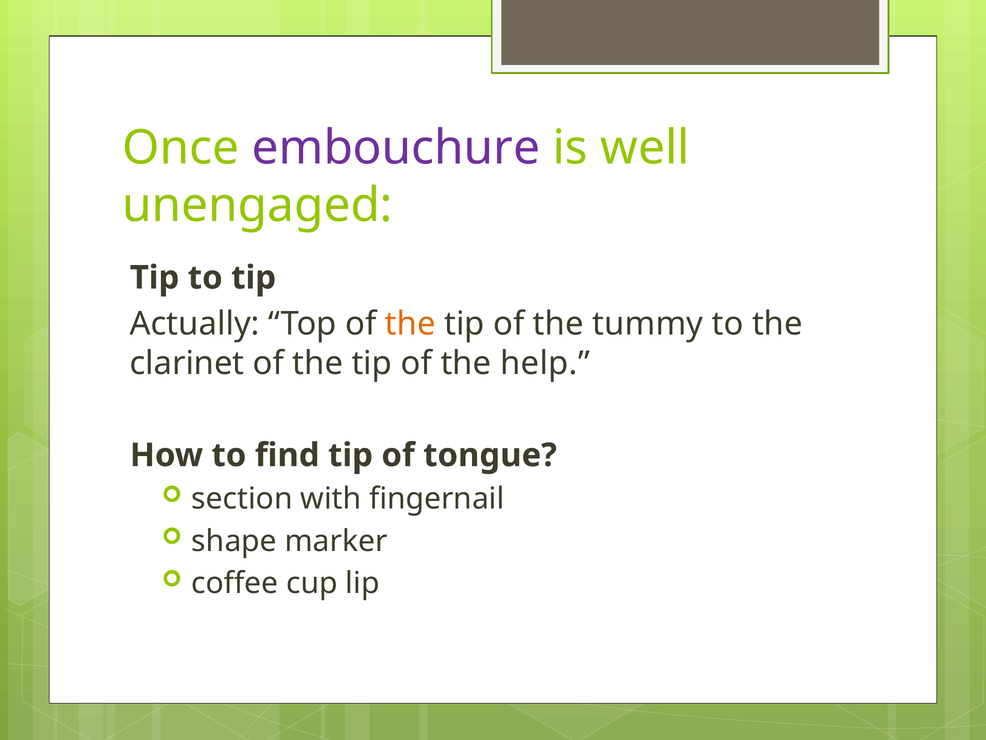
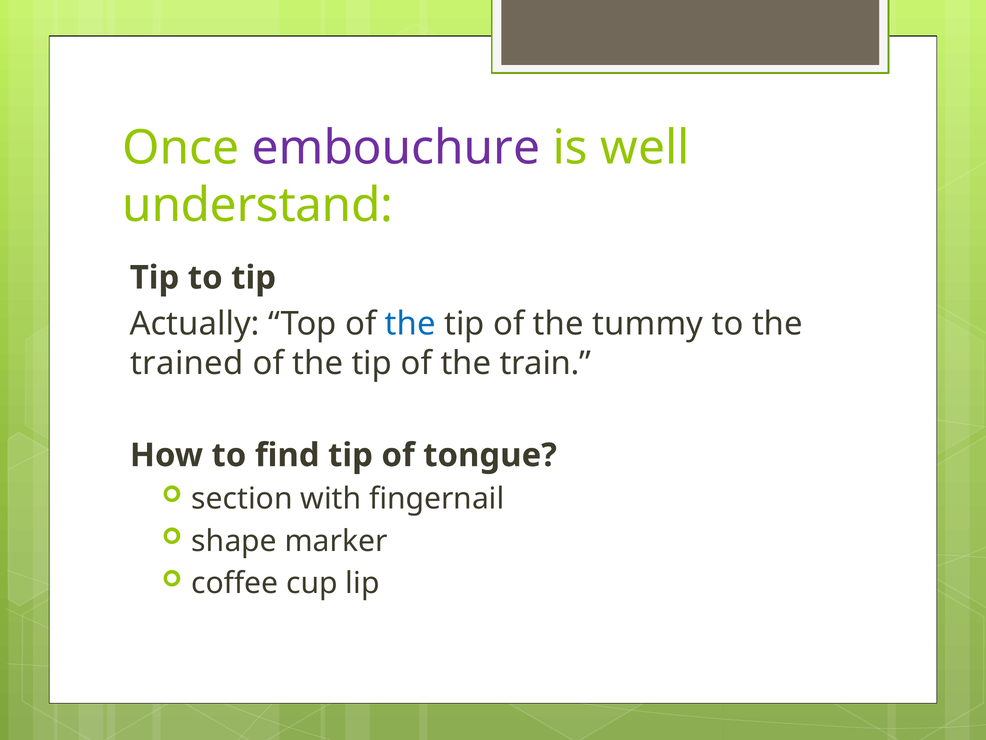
unengaged: unengaged -> understand
the at (410, 324) colour: orange -> blue
clarinet: clarinet -> trained
help: help -> train
